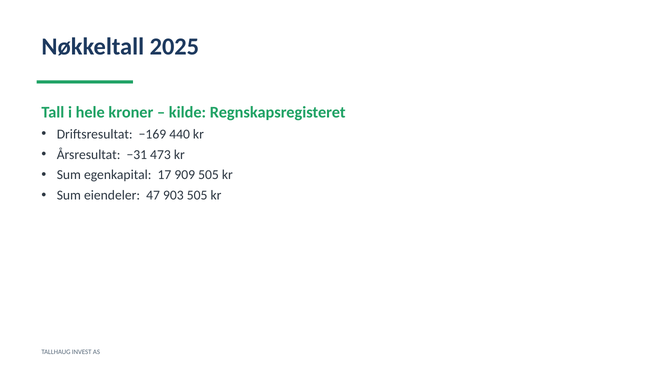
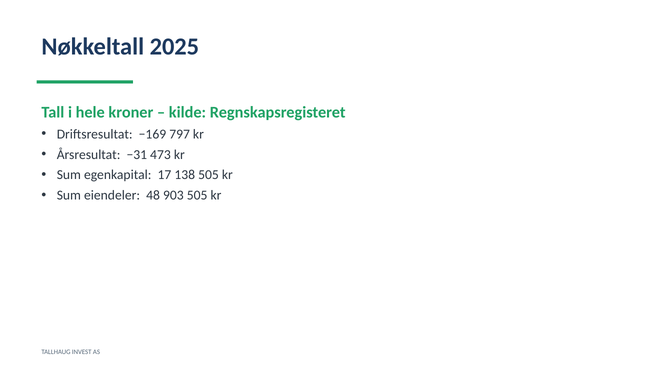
440: 440 -> 797
909: 909 -> 138
47: 47 -> 48
